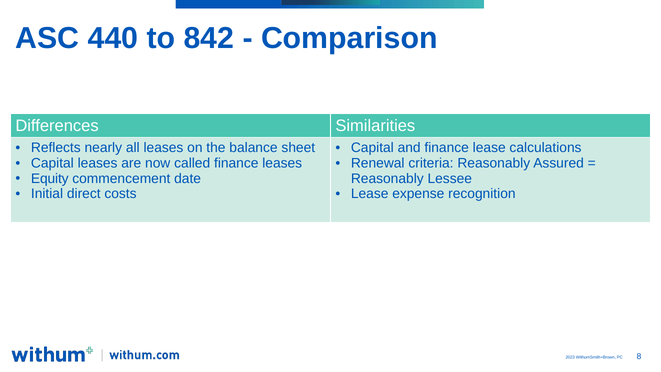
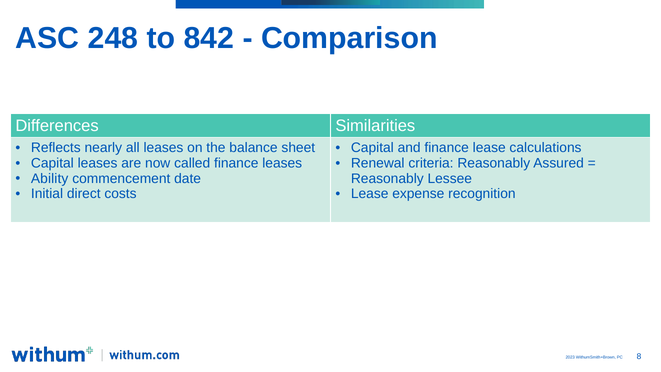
440: 440 -> 248
Equity: Equity -> Ability
